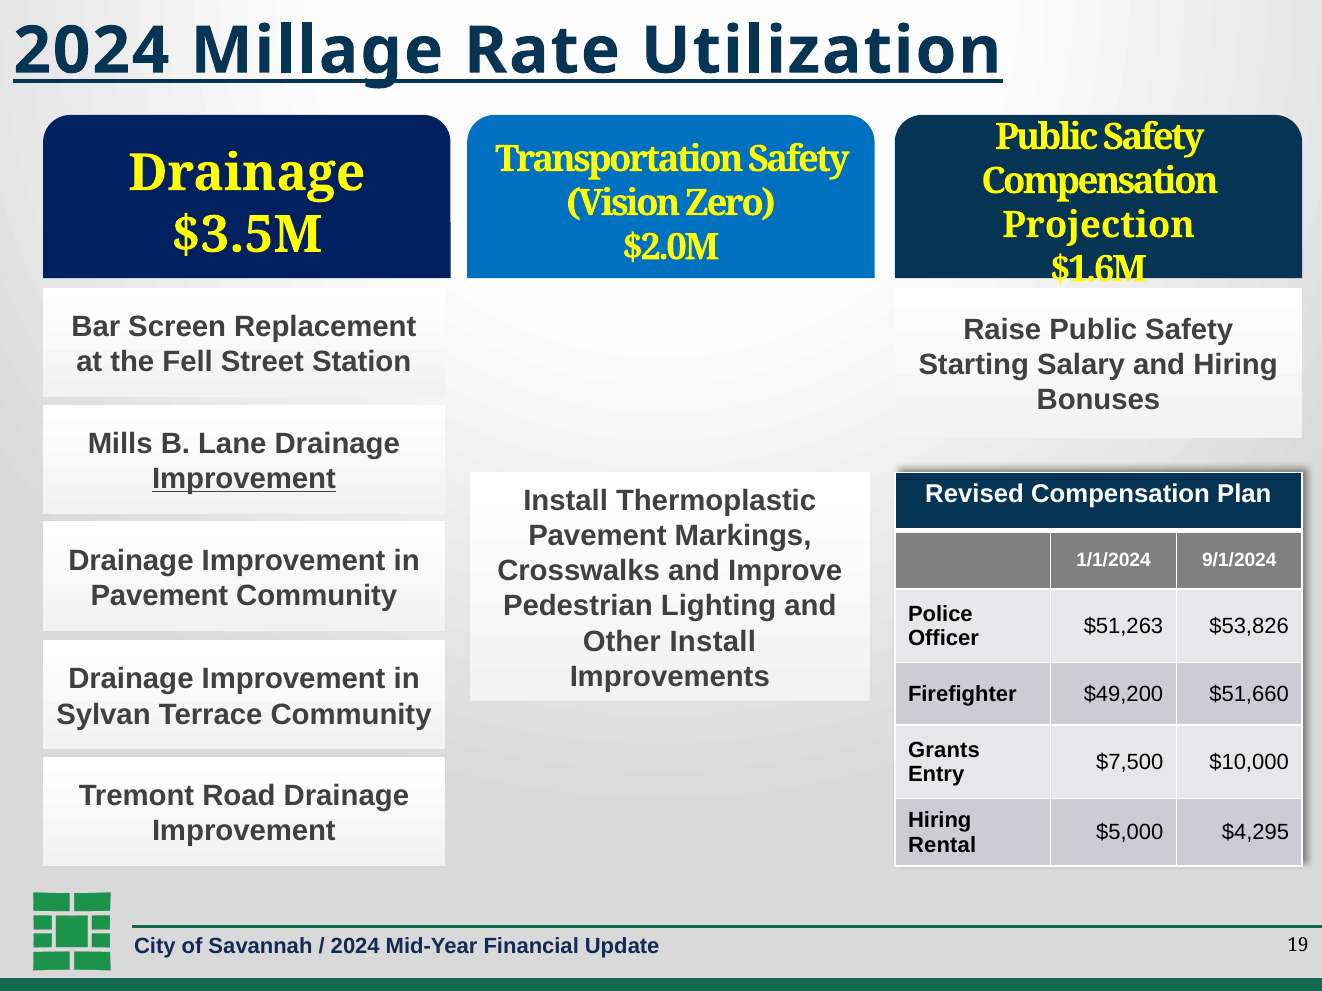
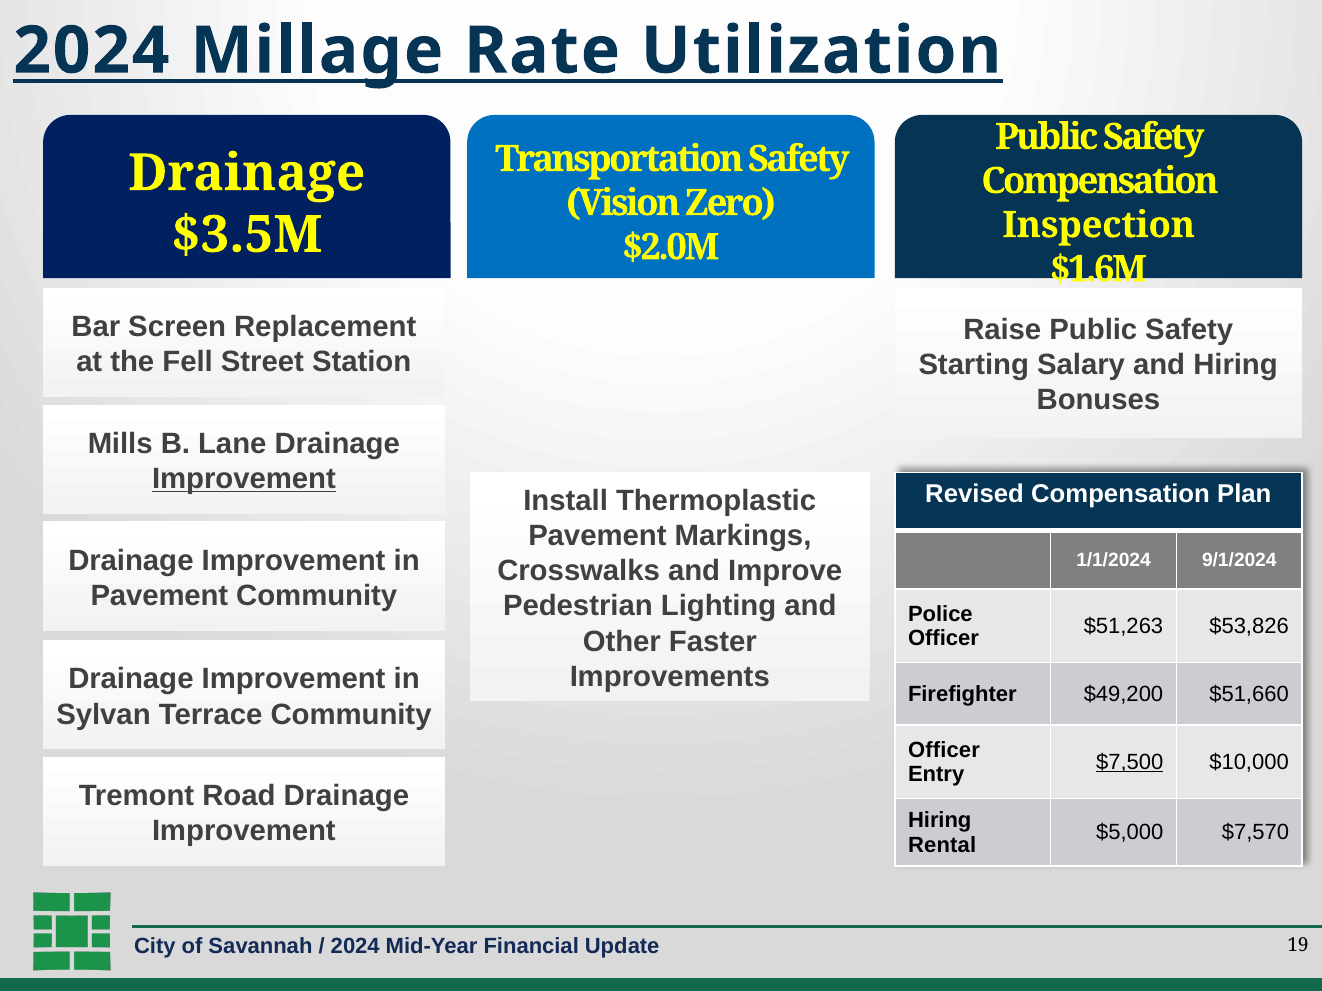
Projection: Projection -> Inspection
Other Install: Install -> Faster
Grants at (944, 750): Grants -> Officer
$7,500 underline: none -> present
$4,295: $4,295 -> $7,570
